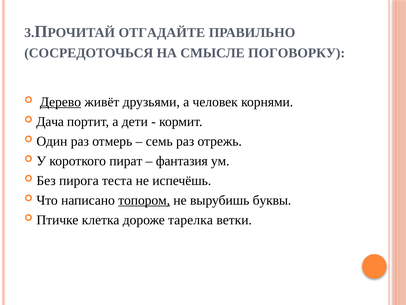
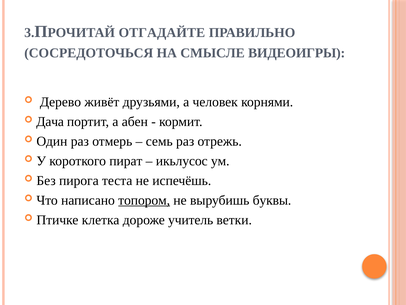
ПОГОВОРКУ: ПОГОВОРКУ -> ВИДЕОИГРЫ
Дерево underline: present -> none
дети: дети -> абен
фантазия: фантазия -> икьлусос
тарелка: тарелка -> учитель
